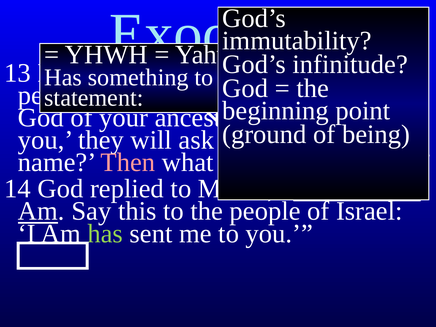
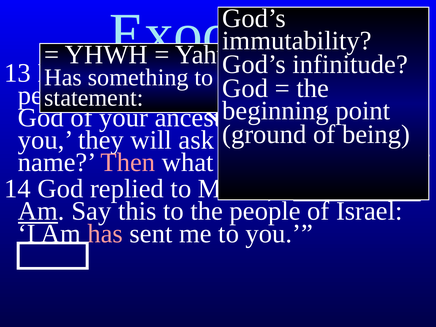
has at (105, 234) colour: light green -> pink
